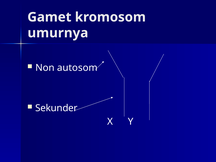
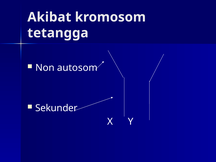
Gamet: Gamet -> Akibat
umurnya: umurnya -> tetangga
